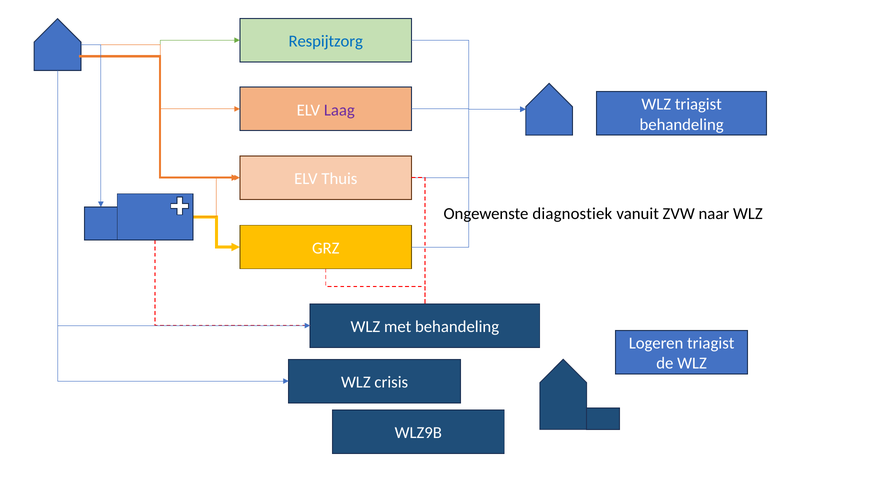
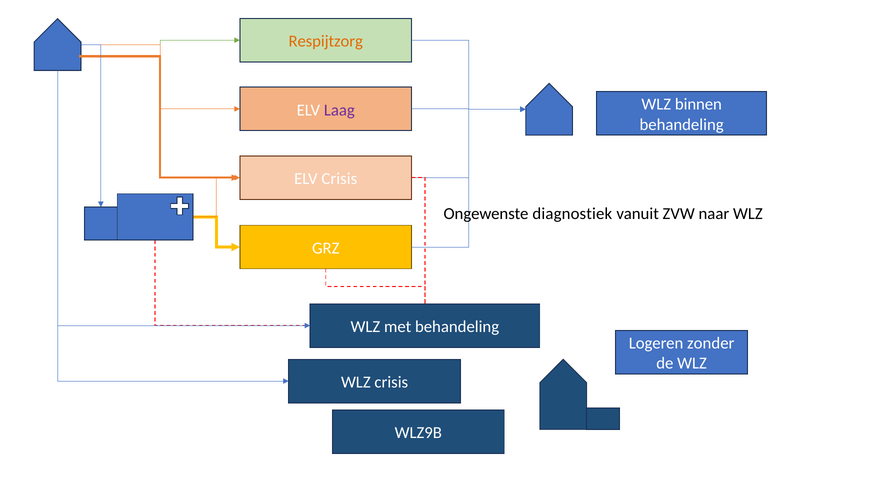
Respijtzorg colour: blue -> orange
WLZ triagist: triagist -> binnen
ELV Thuis: Thuis -> Crisis
Logeren triagist: triagist -> zonder
